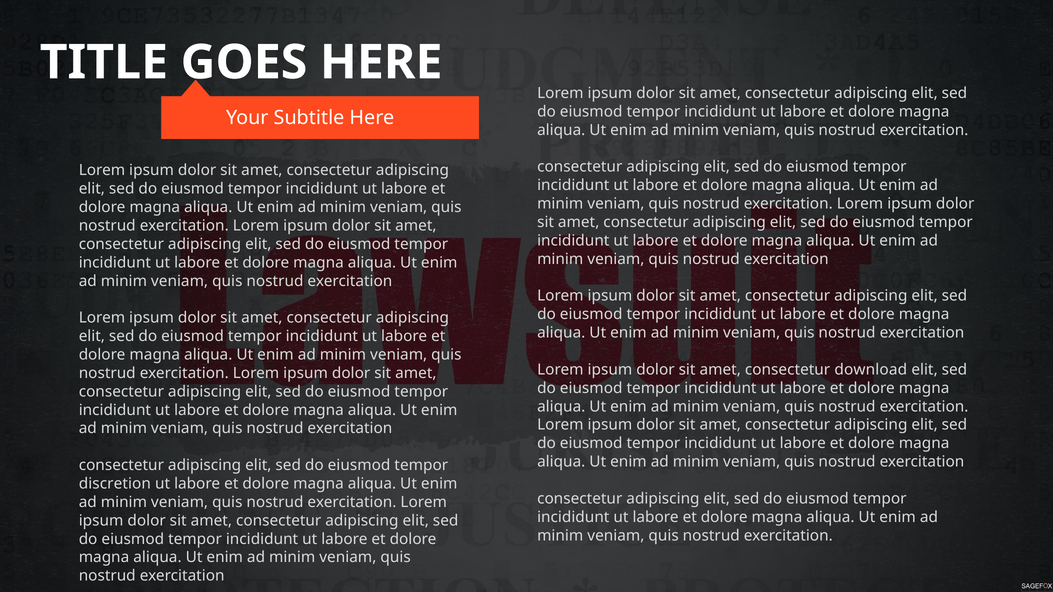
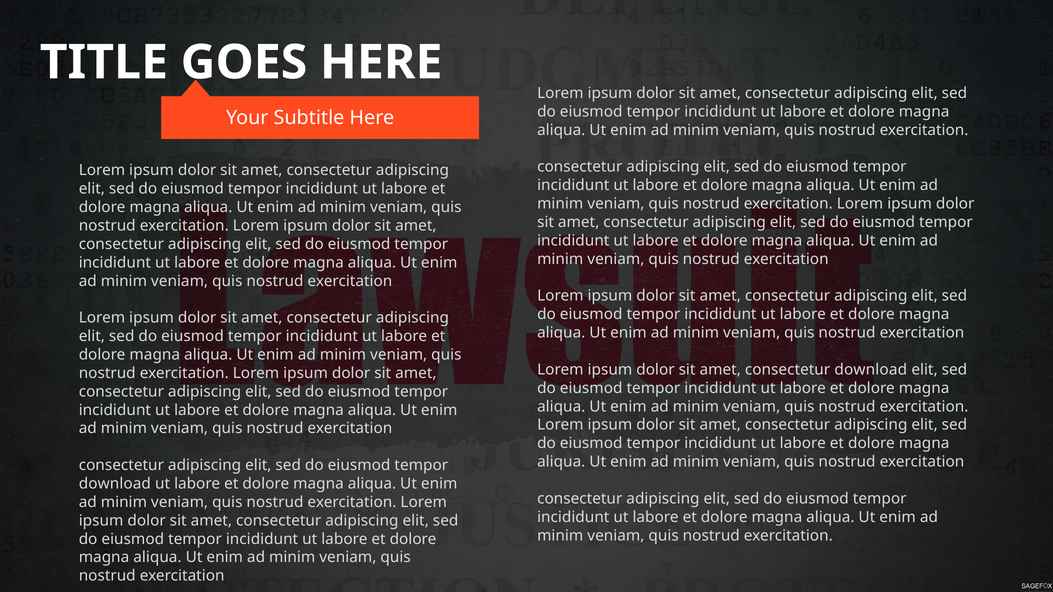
discretion at (115, 484): discretion -> download
